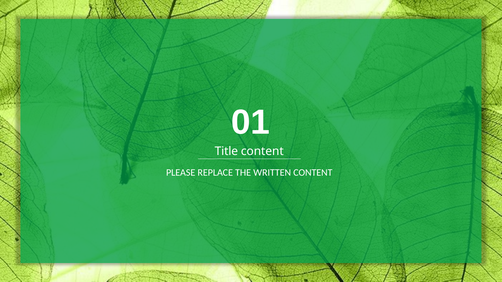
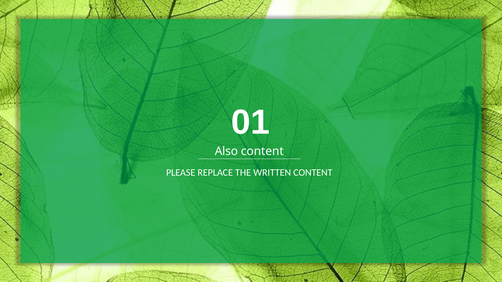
Title: Title -> Also
